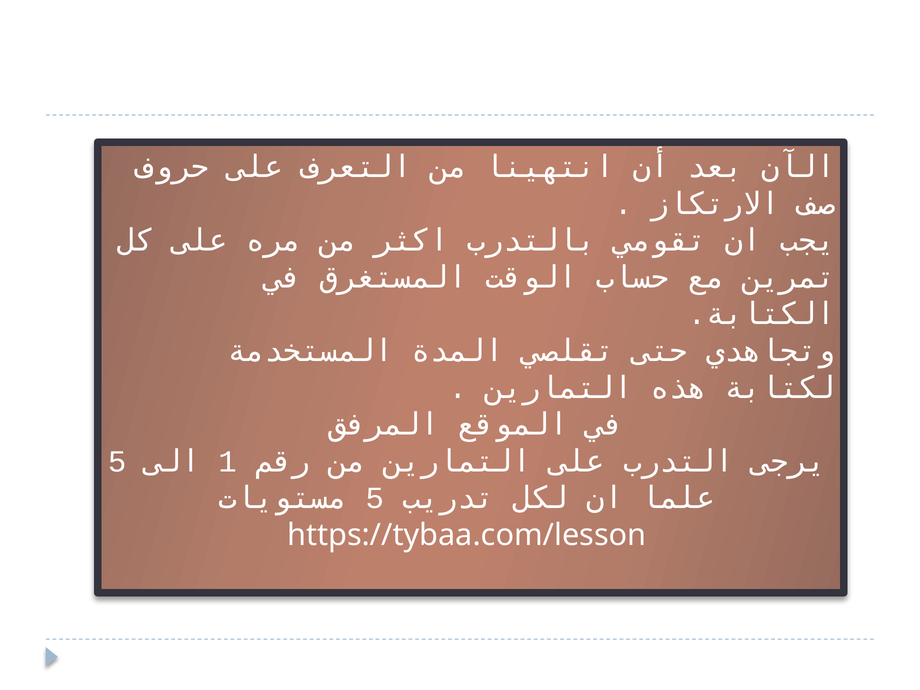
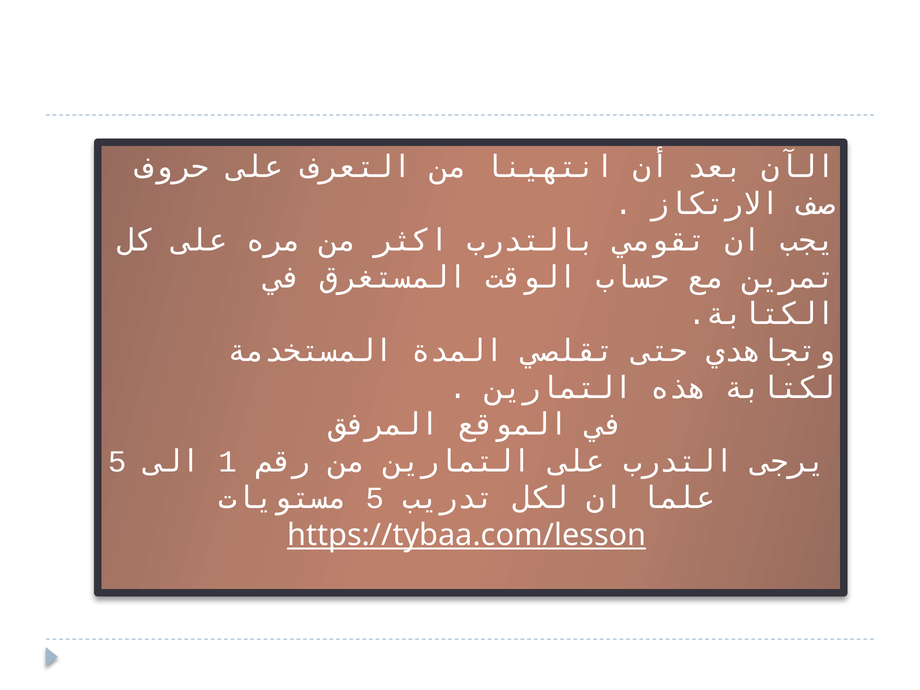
https://tybaa.com/lesson underline: none -> present
